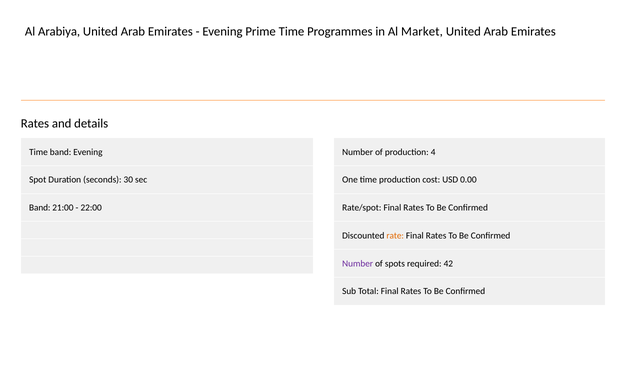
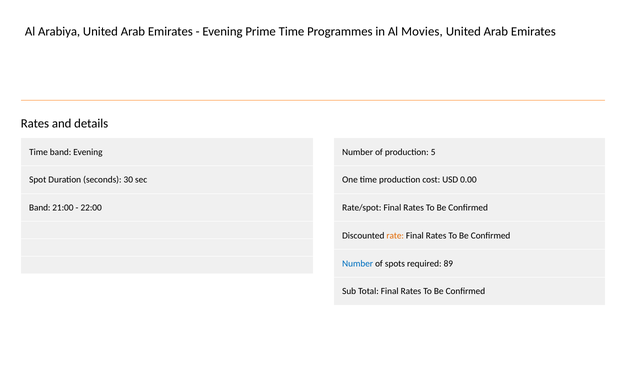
Market: Market -> Movies
4: 4 -> 5
Number at (358, 263) colour: purple -> blue
42: 42 -> 89
